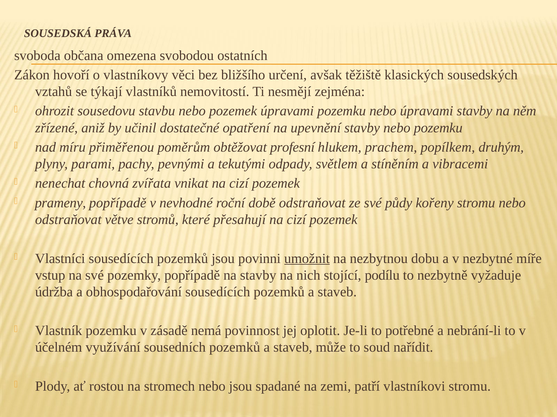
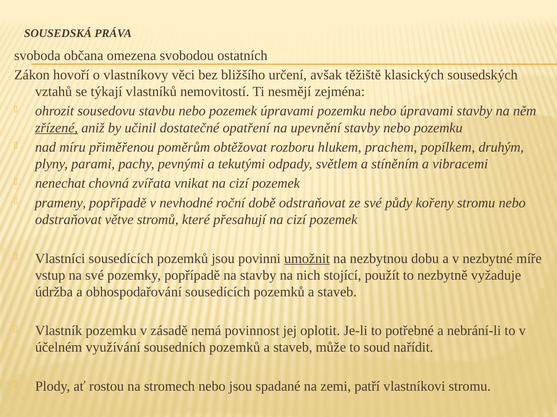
zřízené underline: none -> present
profesní: profesní -> rozboru
podílu: podílu -> použít
